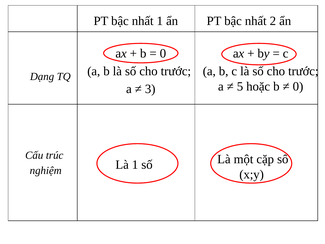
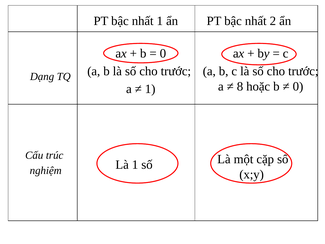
5: 5 -> 8
3 at (150, 89): 3 -> 1
